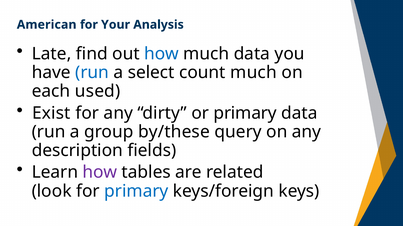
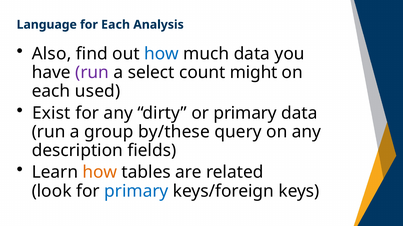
American: American -> Language
for Your: Your -> Each
Late: Late -> Also
run at (92, 73) colour: blue -> purple
count much: much -> might
how at (100, 173) colour: purple -> orange
